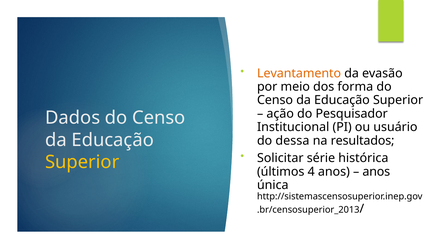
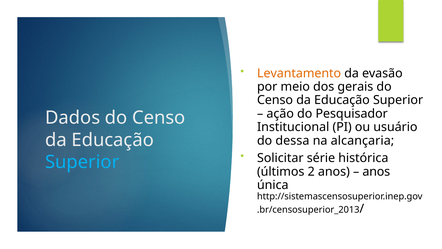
forma: forma -> gerais
resultados: resultados -> alcançaria
Superior at (82, 162) colour: yellow -> light blue
4: 4 -> 2
